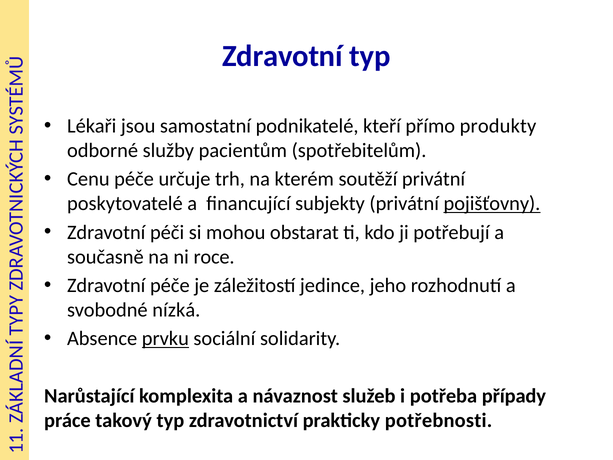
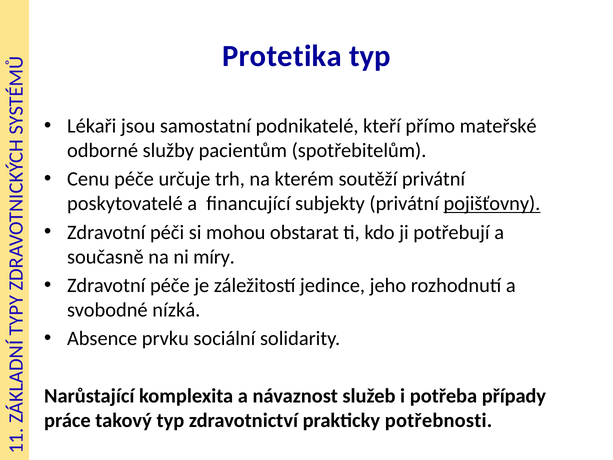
Zdravotní at (282, 56): Zdravotní -> Protetika
produkty: produkty -> mateřské
roce: roce -> míry
prvku underline: present -> none
